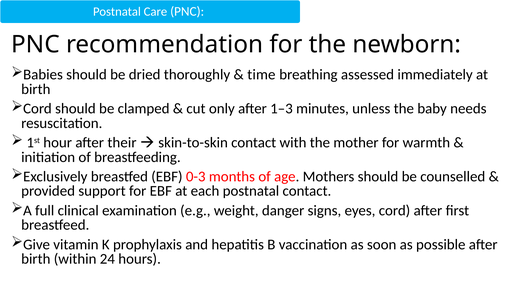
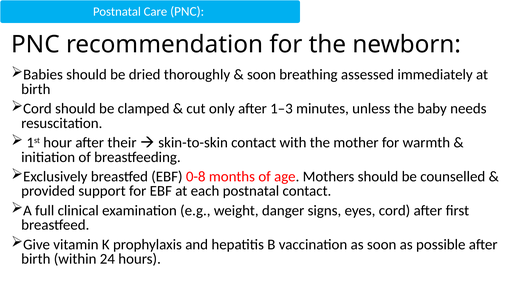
time at (261, 75): time -> soon
0-3: 0-3 -> 0-8
